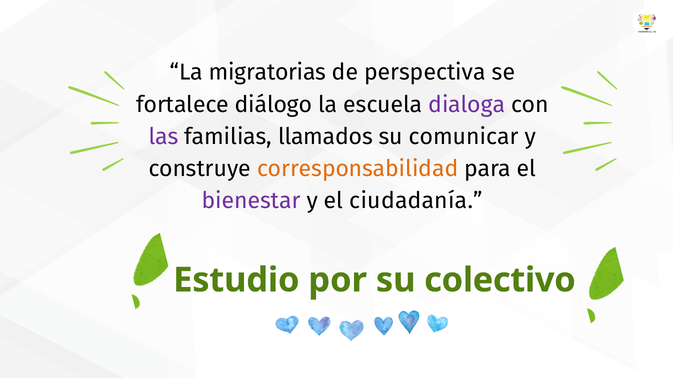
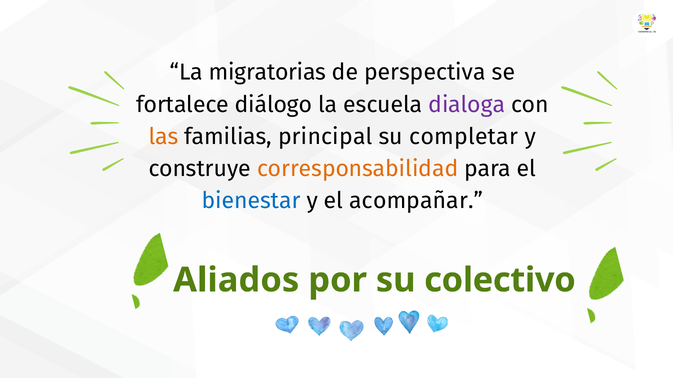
las colour: purple -> orange
llamados: llamados -> principal
comunicar: comunicar -> completar
bienestar colour: purple -> blue
ciudadanía: ciudadanía -> acompañar
Estudio: Estudio -> Aliados
